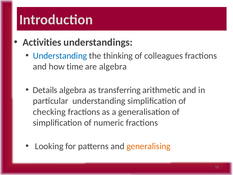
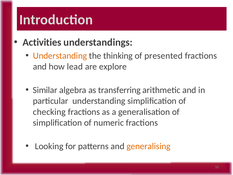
Understanding at (60, 56) colour: blue -> orange
colleagues: colleagues -> presented
time: time -> lead
are algebra: algebra -> explore
Details: Details -> Similar
